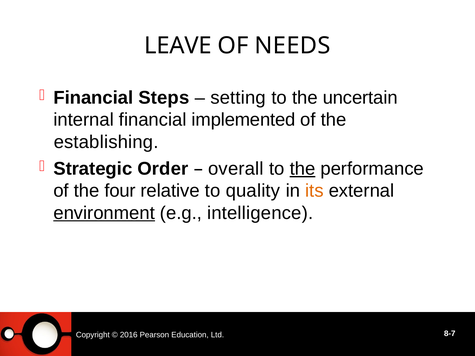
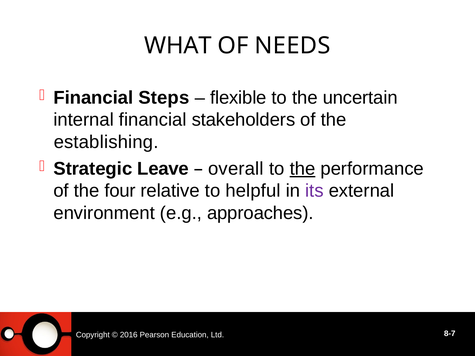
LEAVE: LEAVE -> WHAT
setting: setting -> flexible
implemented: implemented -> stakeholders
Order: Order -> Leave
quality: quality -> helpful
its colour: orange -> purple
environment underline: present -> none
intelligence: intelligence -> approaches
